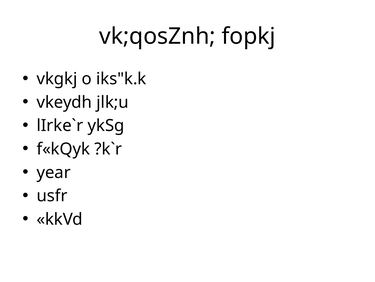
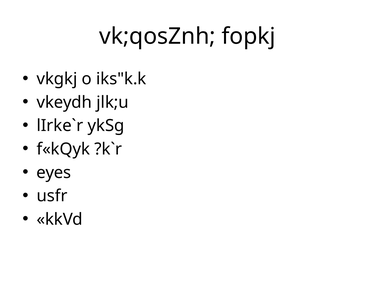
year: year -> eyes
